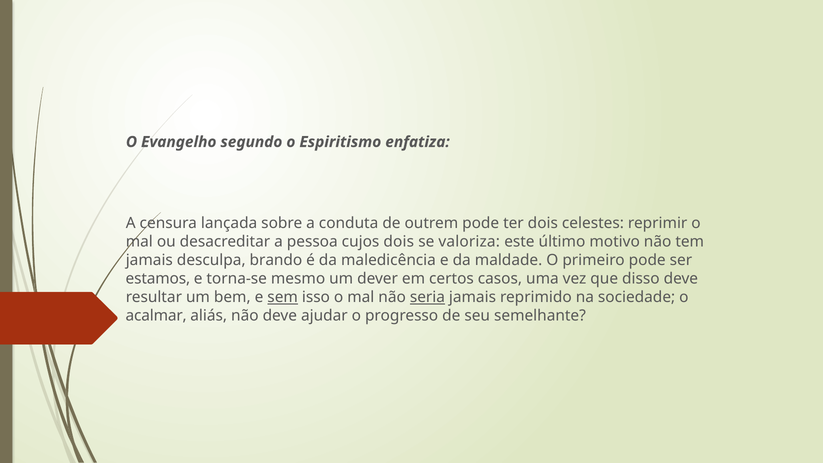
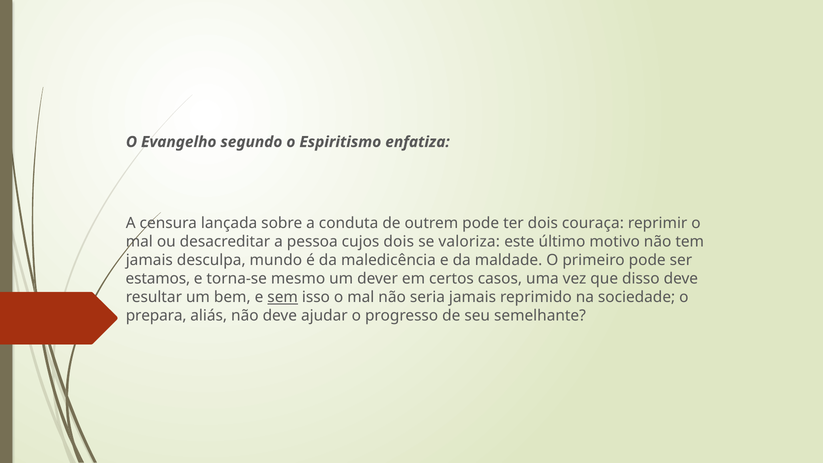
celestes: celestes -> couraça
brando: brando -> mundo
seria underline: present -> none
acalmar: acalmar -> prepara
